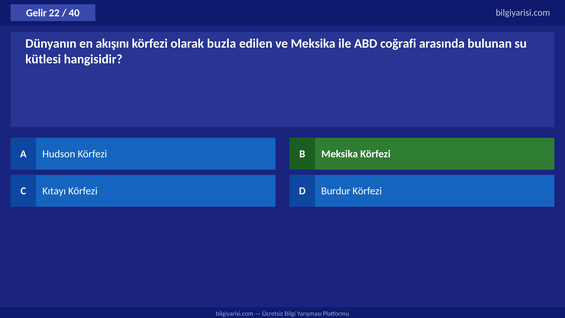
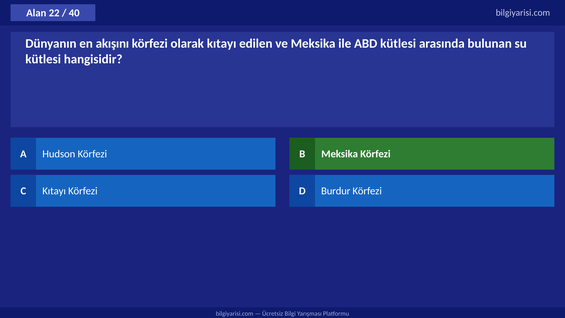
Gelir: Gelir -> Alan
olarak buzla: buzla -> kıtayı
ABD coğrafi: coğrafi -> kütlesi
